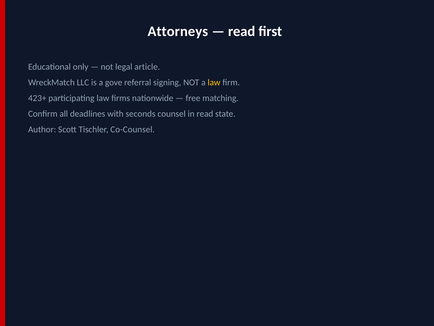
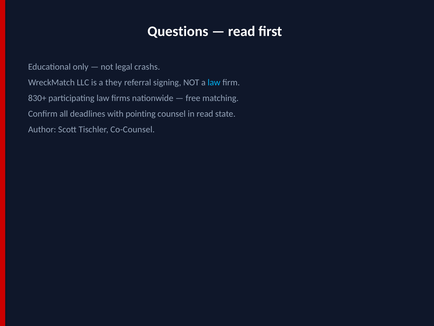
Attorneys: Attorneys -> Questions
article: article -> crashs
gove: gove -> they
law at (214, 82) colour: yellow -> light blue
423+: 423+ -> 830+
seconds: seconds -> pointing
